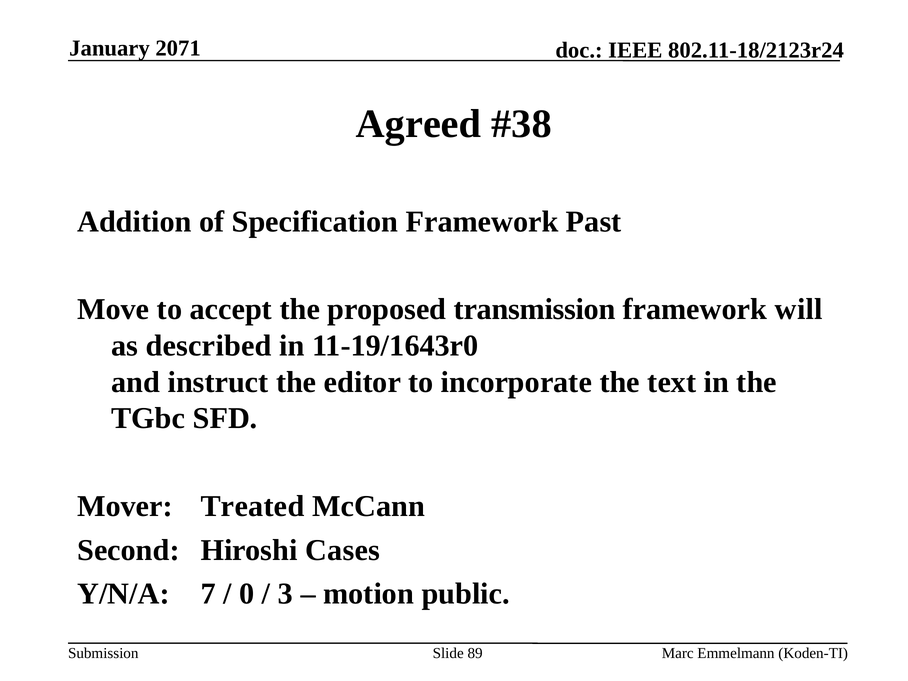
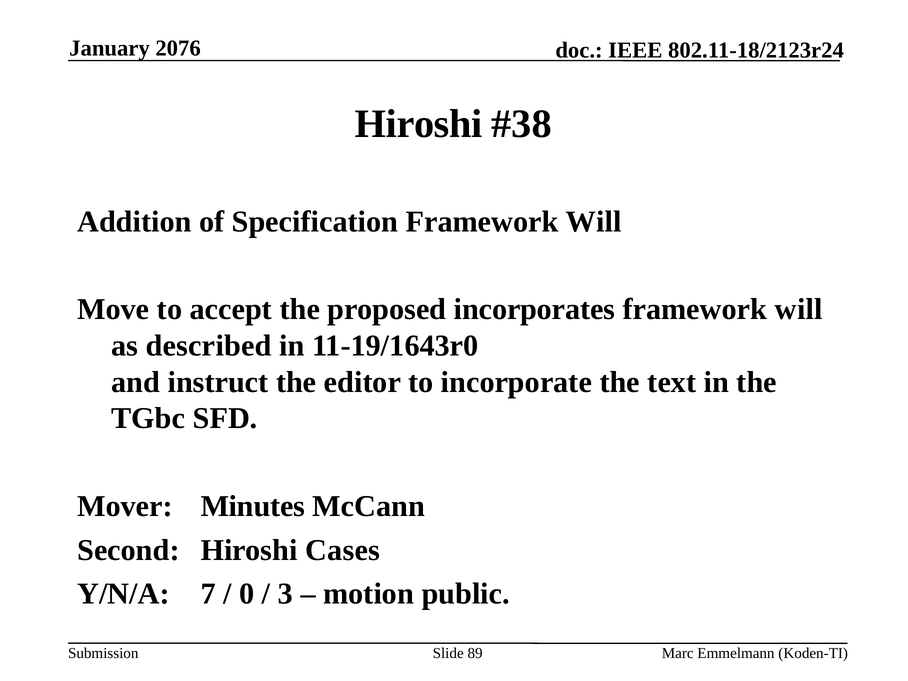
2071: 2071 -> 2076
Agreed at (419, 124): Agreed -> Hiroshi
Specification Framework Past: Past -> Will
transmission: transmission -> incorporates
Treated: Treated -> Minutes
